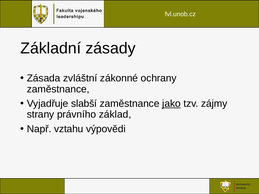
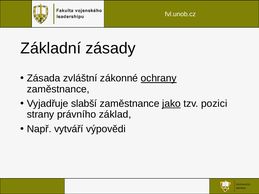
ochrany underline: none -> present
zájmy: zájmy -> pozici
vztahu: vztahu -> vytváří
